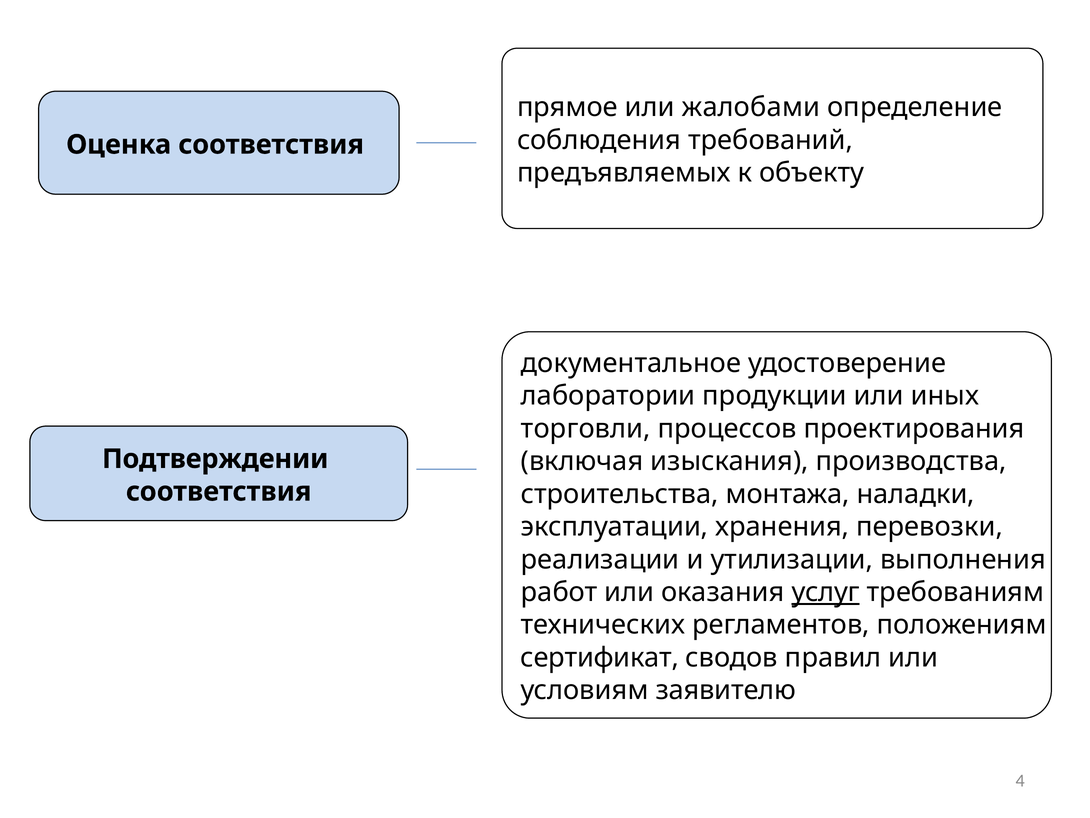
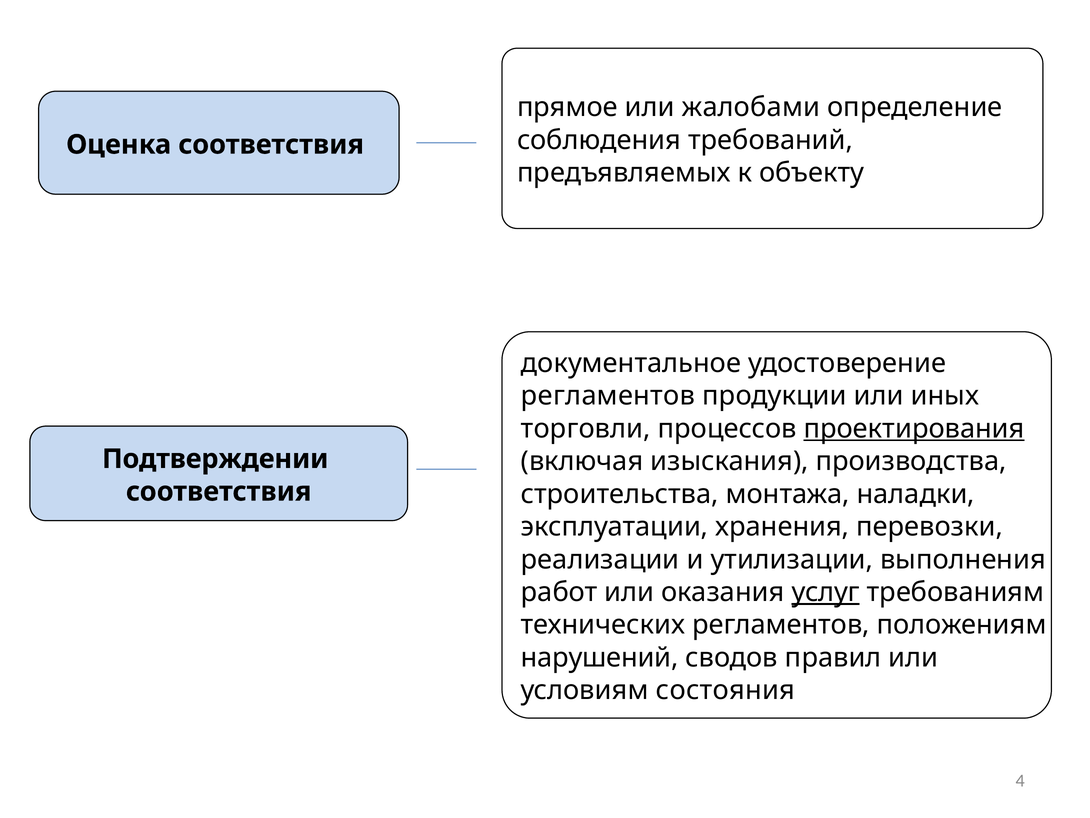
лаборатории at (608, 396): лаборатории -> регламентов
проектирования underline: none -> present
сертификат: сертификат -> нарушений
заявителю: заявителю -> состояния
